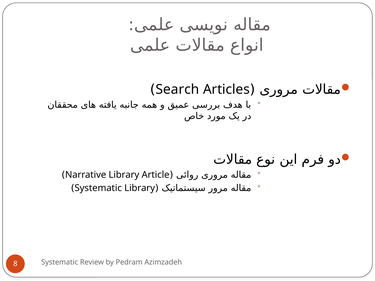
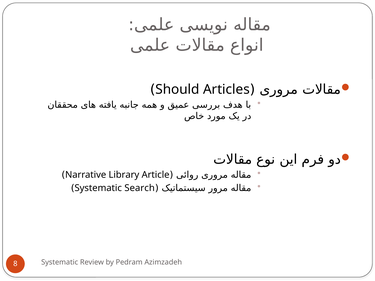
Search: Search -> Should
Systematic Library: Library -> Search
